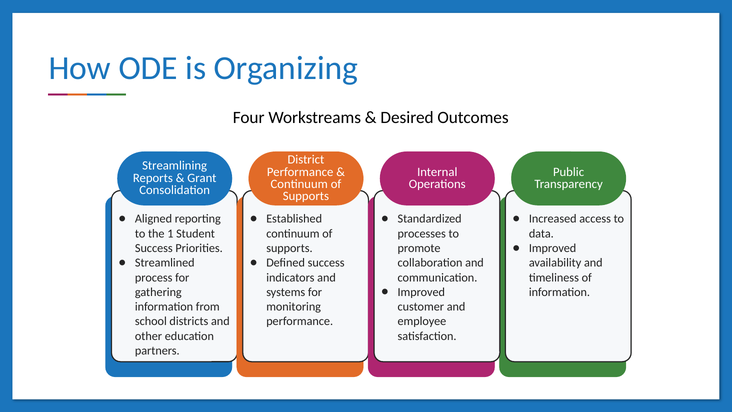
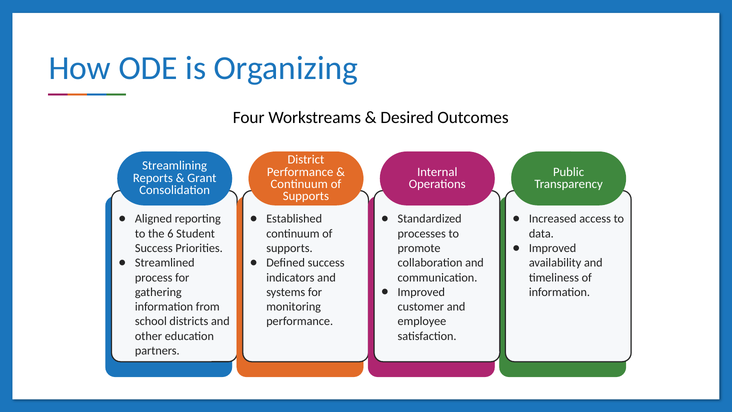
1: 1 -> 6
